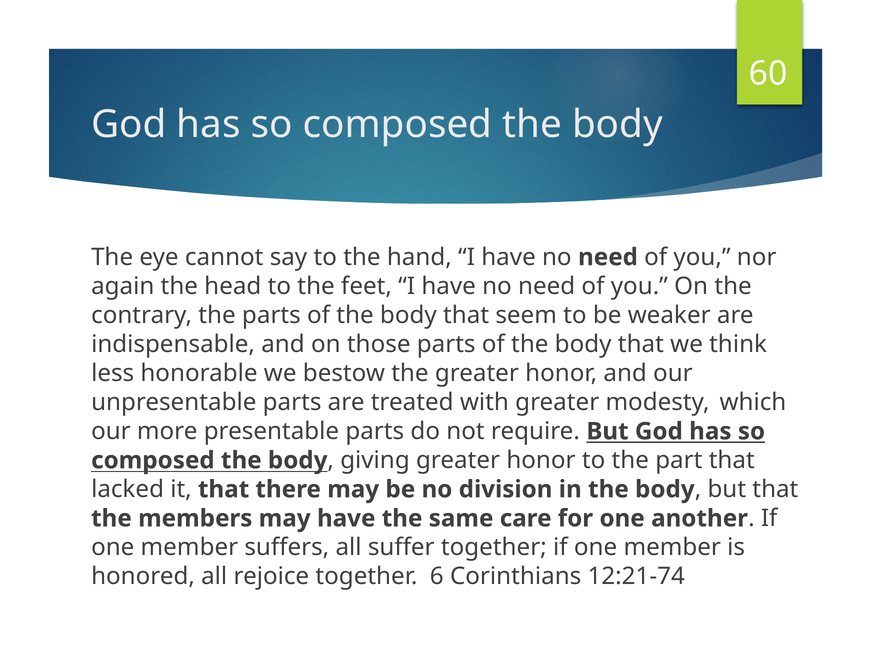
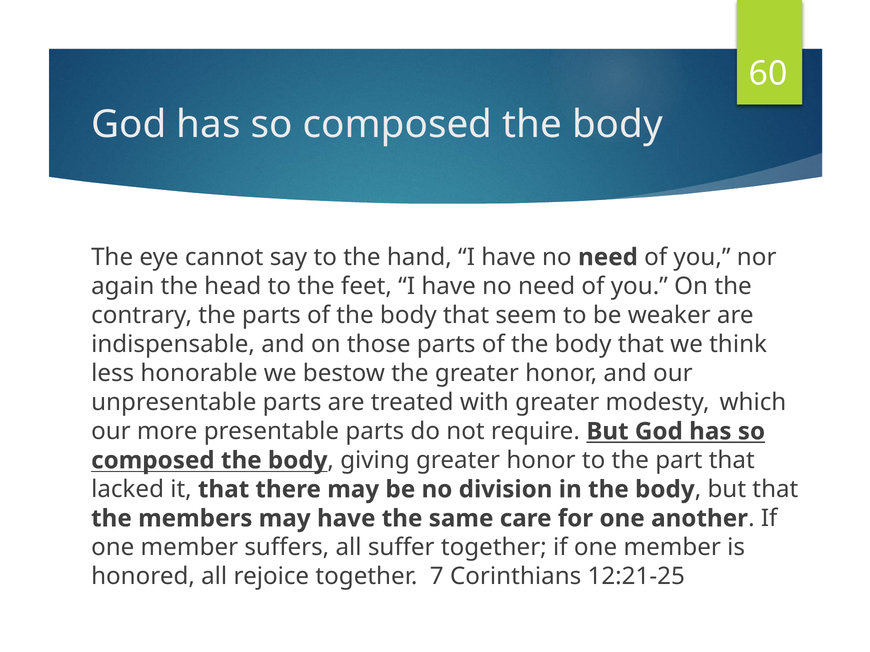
6: 6 -> 7
12:21-74: 12:21-74 -> 12:21-25
